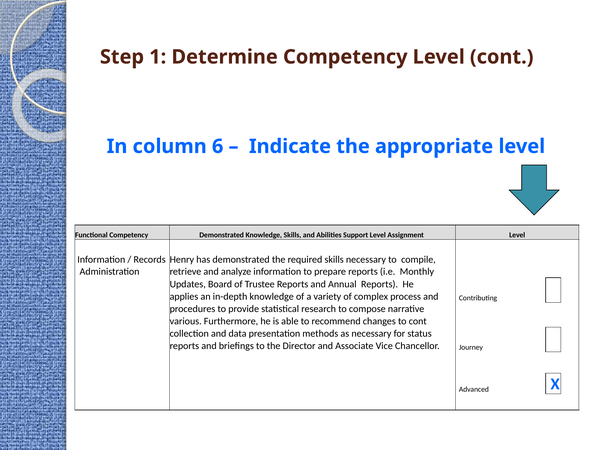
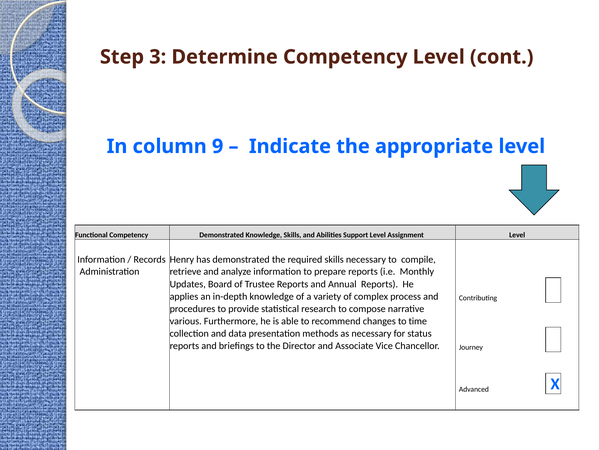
1: 1 -> 3
6: 6 -> 9
to cont: cont -> time
